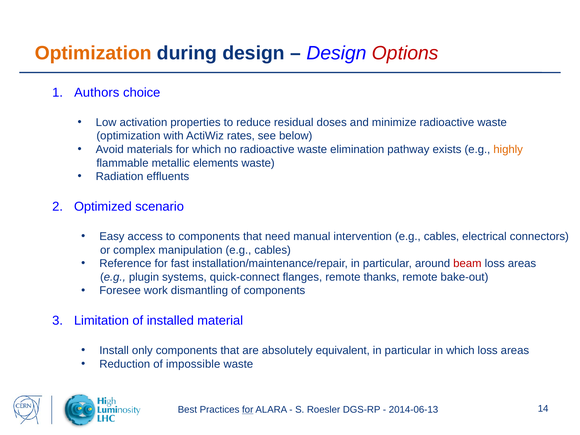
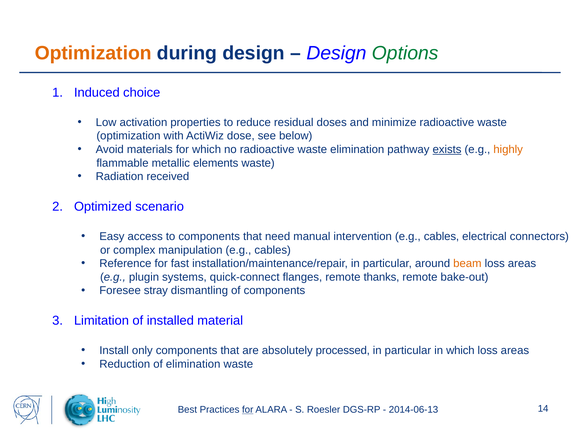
Options colour: red -> green
Authors: Authors -> Induced
rates: rates -> dose
exists underline: none -> present
effluents: effluents -> received
beam colour: red -> orange
work: work -> stray
equivalent: equivalent -> processed
of impossible: impossible -> elimination
